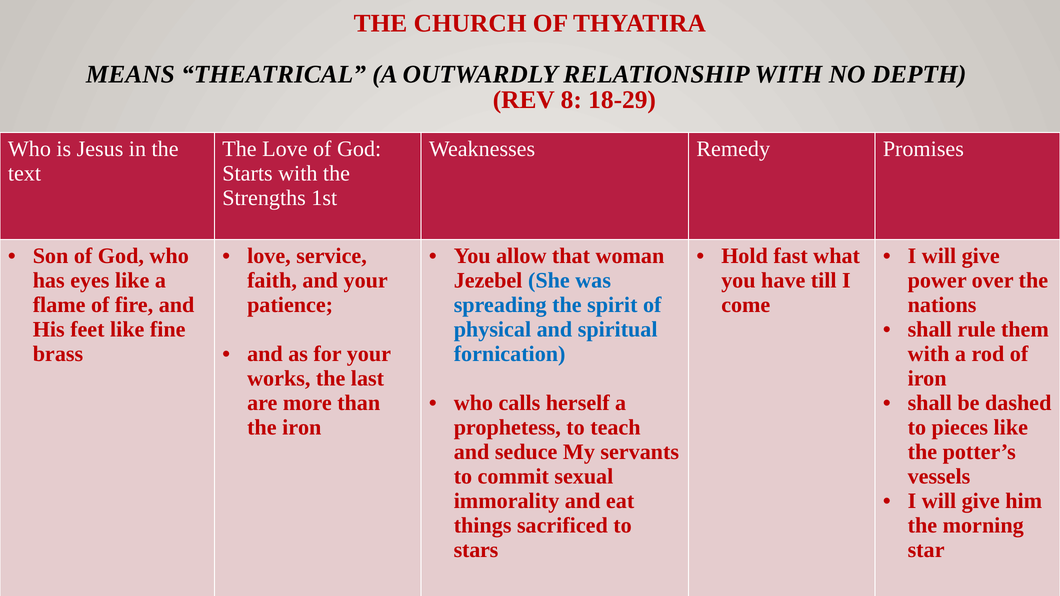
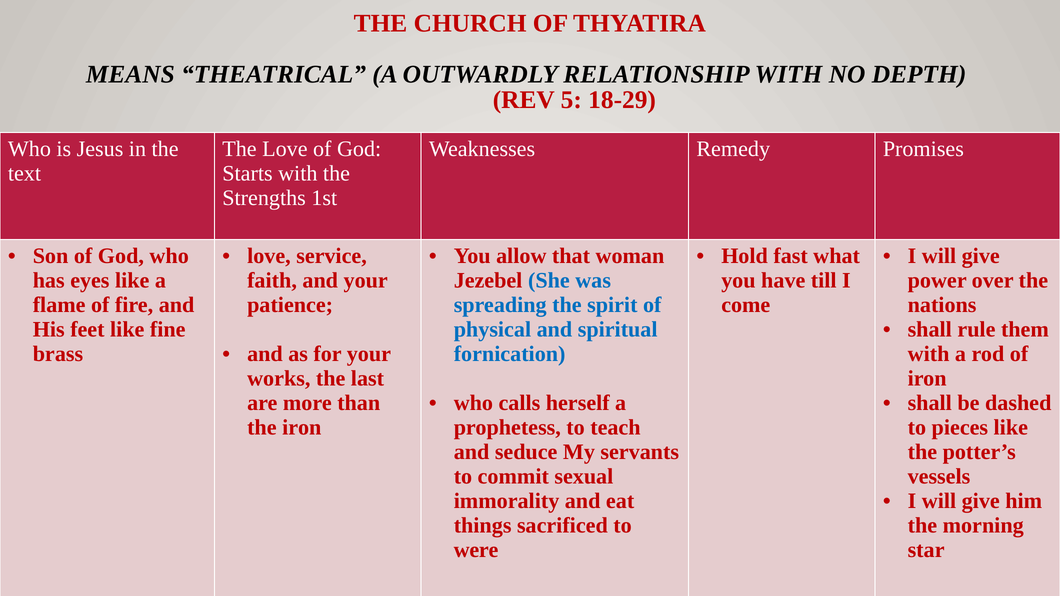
8: 8 -> 5
stars: stars -> were
